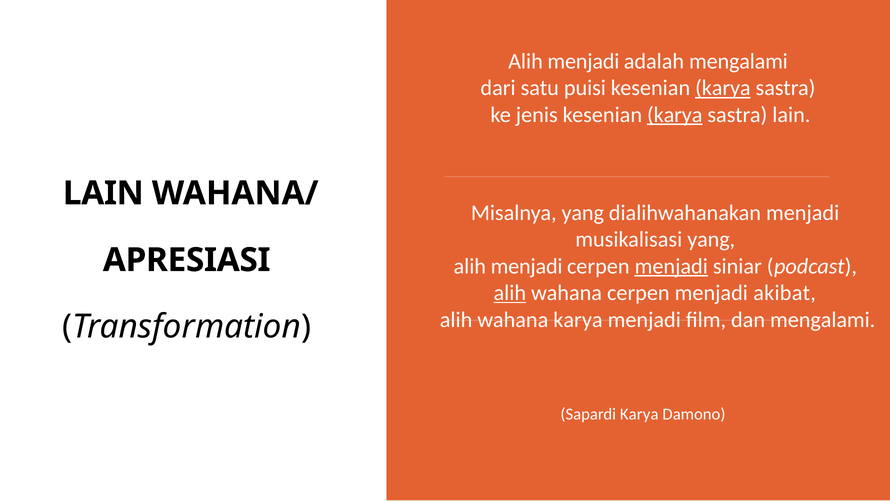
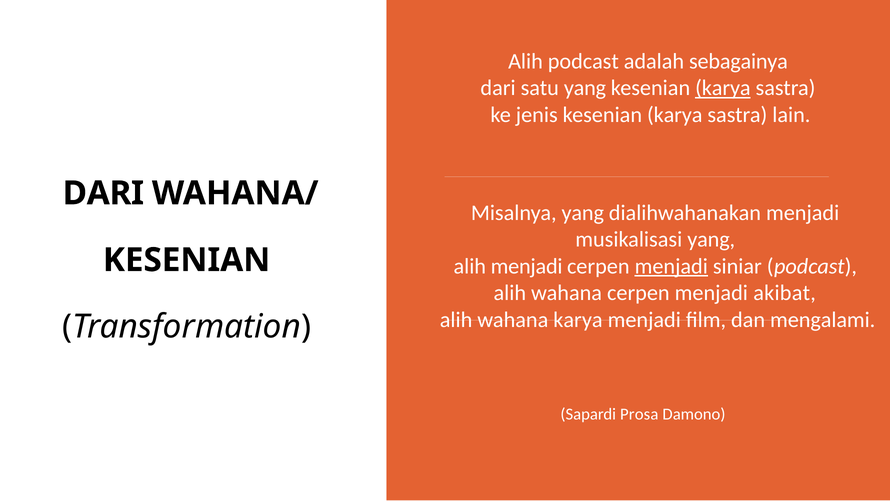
menjadi at (583, 61): menjadi -> podcast
adalah mengalami: mengalami -> sebagainya
satu puisi: puisi -> yang
karya at (675, 115) underline: present -> none
LAIN at (103, 193): LAIN -> DARI
APRESIASI at (187, 260): APRESIASI -> KESENIAN
alih at (510, 293) underline: present -> none
Sapardi Karya: Karya -> Prosa
